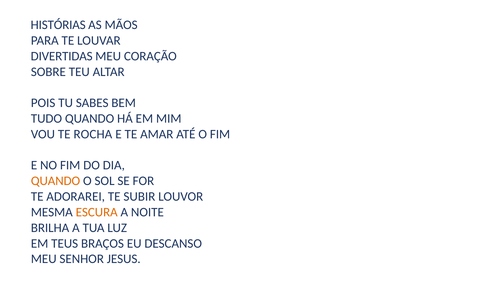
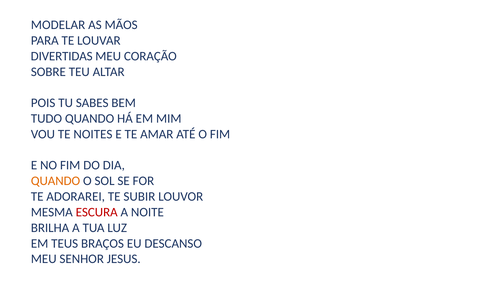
HISTÓRIAS: HISTÓRIAS -> MODELAR
ROCHA: ROCHA -> NOITES
ESCURA colour: orange -> red
